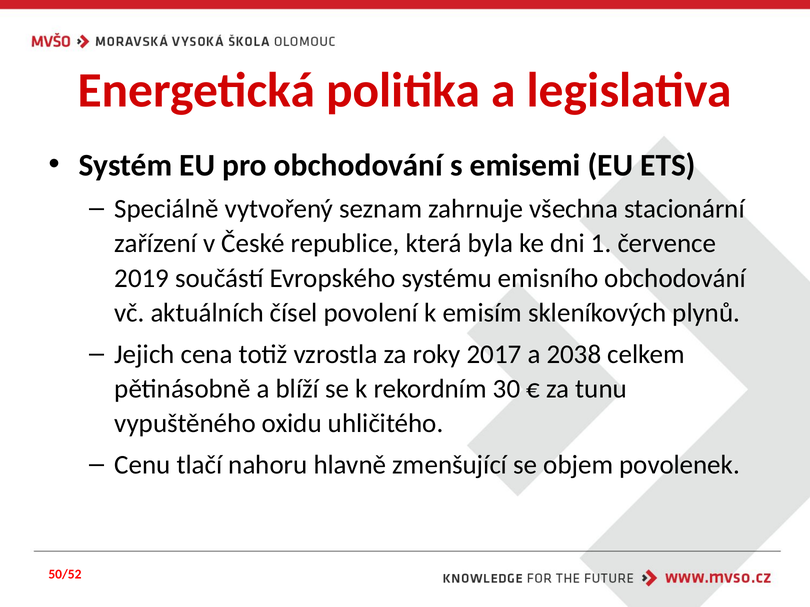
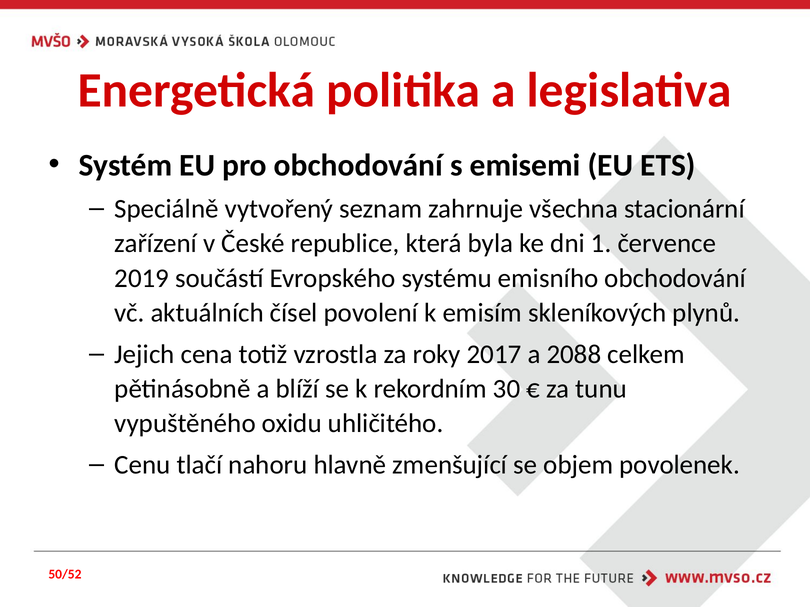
2038: 2038 -> 2088
